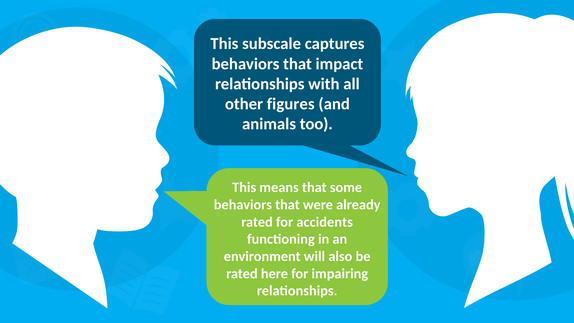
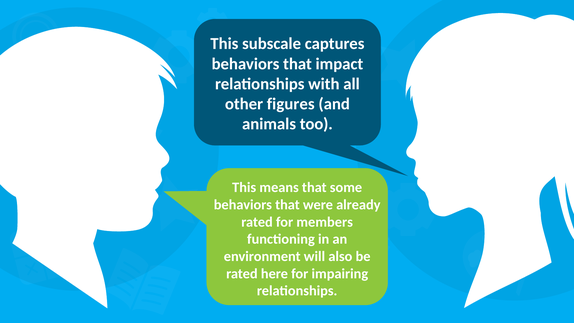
accidents: accidents -> members
